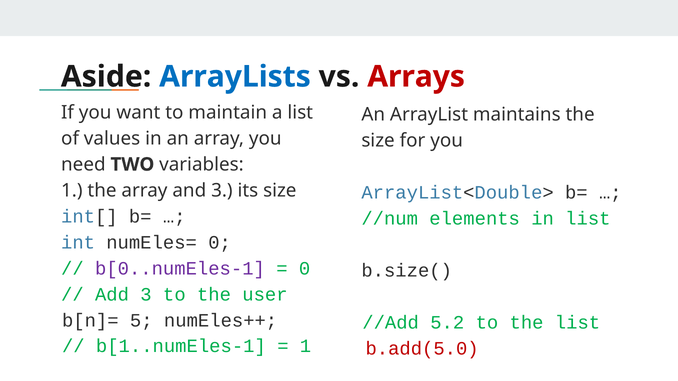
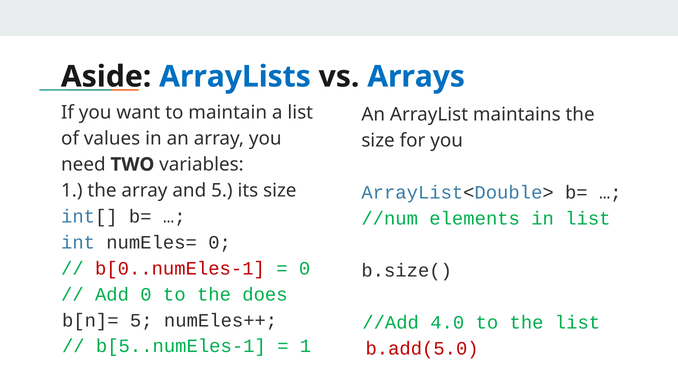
Arrays colour: red -> blue
and 3: 3 -> 5
b[0..numEles-1 colour: purple -> red
Add 3: 3 -> 0
user: user -> does
5.2: 5.2 -> 4.0
b[1..numEles-1: b[1..numEles-1 -> b[5..numEles-1
